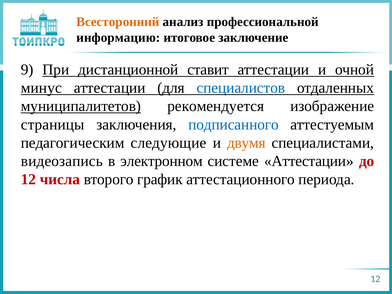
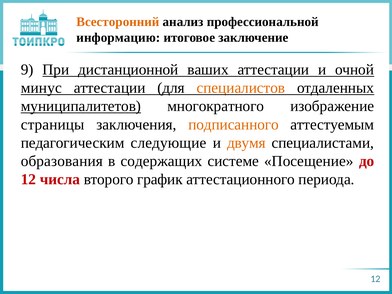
ставит: ставит -> ваших
специалистов colour: blue -> orange
рекомендуется: рекомендуется -> многократного
подписанного colour: blue -> orange
видеозапись: видеозапись -> образования
электронном: электронном -> содержащих
системе Аттестации: Аттестации -> Посещение
